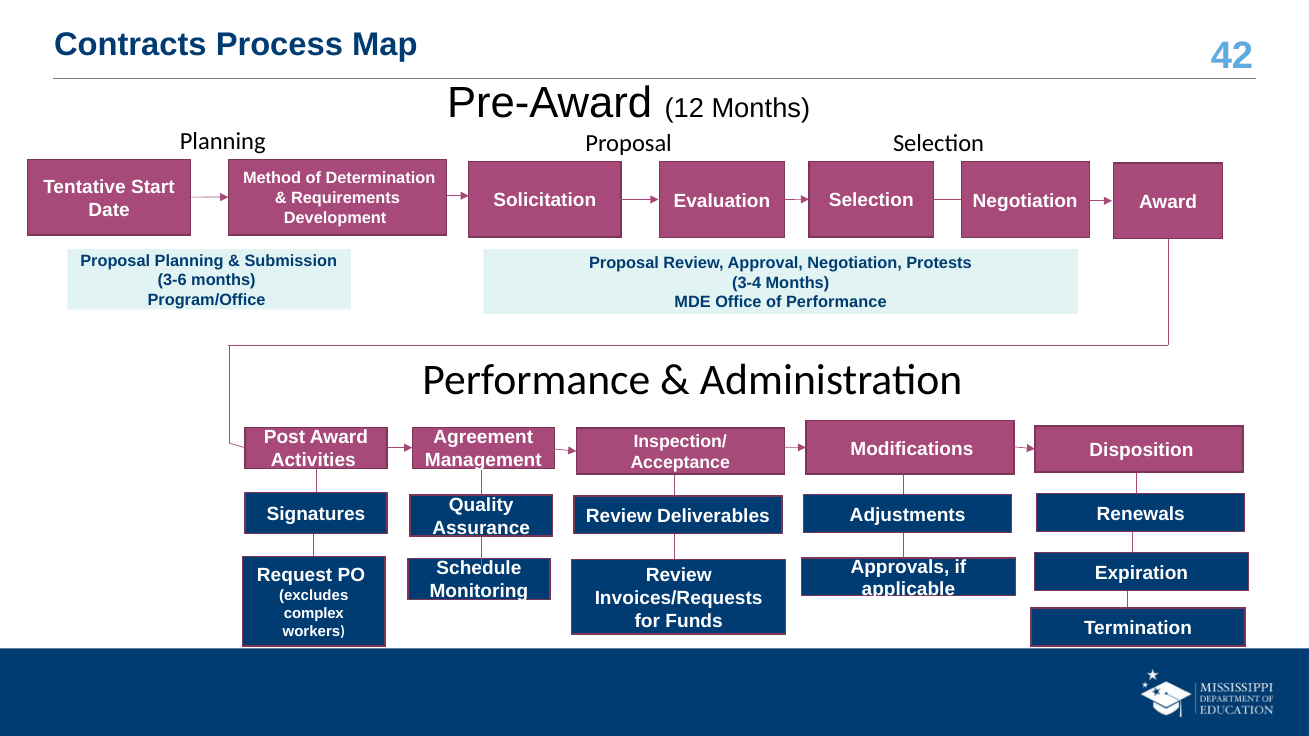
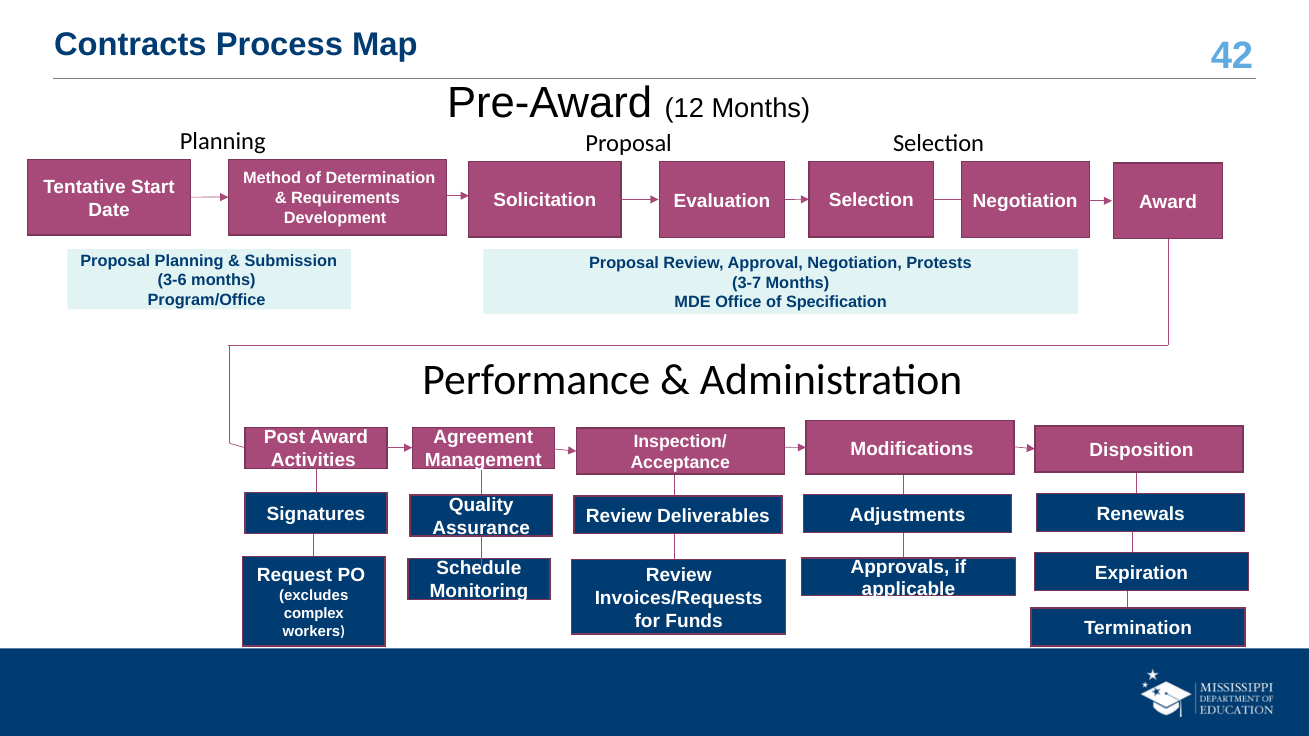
3-4: 3-4 -> 3-7
of Performance: Performance -> Specification
